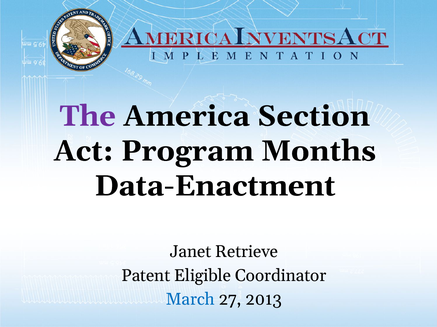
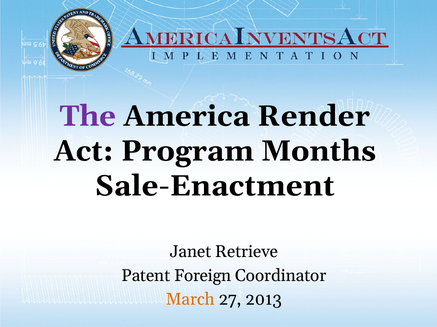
Section: Section -> Render
Data-Enactment: Data-Enactment -> Sale-Enactment
Eligible: Eligible -> Foreign
March colour: blue -> orange
